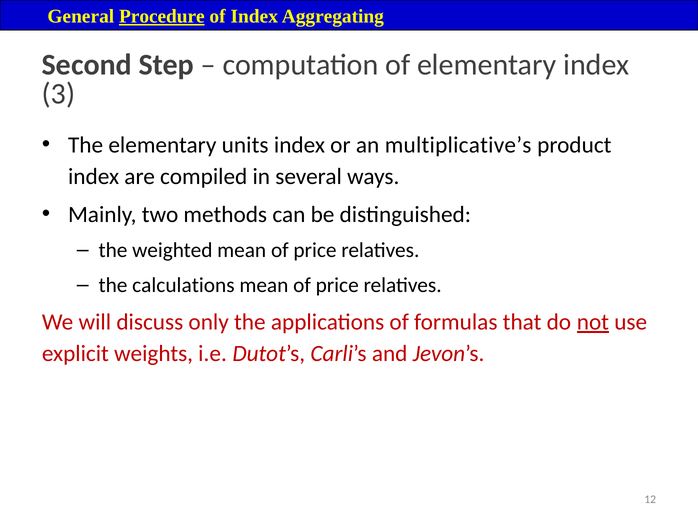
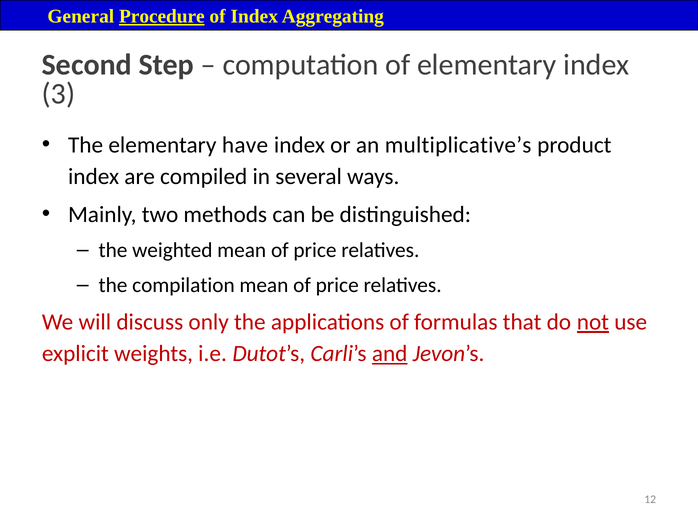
units: units -> have
calculations: calculations -> compilation
and underline: none -> present
